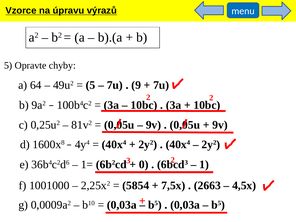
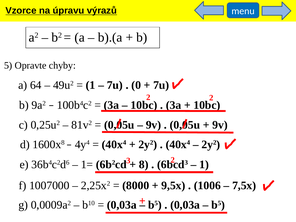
5 at (91, 85): 5 -> 1
9: 9 -> 0
0: 0 -> 8
1001000: 1001000 -> 1007000
5854: 5854 -> 8000
7,5x: 7,5x -> 9,5x
2663: 2663 -> 1006
4,5x: 4,5x -> 7,5x
